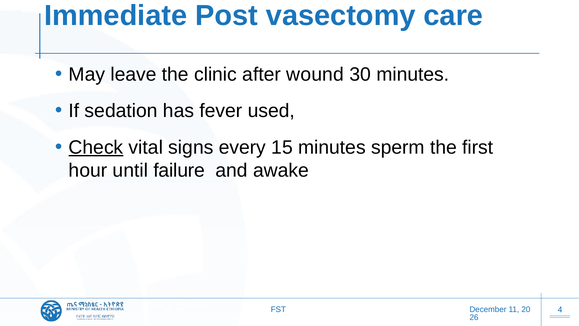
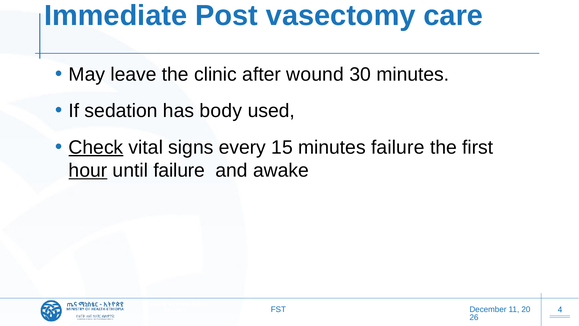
fever: fever -> body
minutes sperm: sperm -> failure
hour underline: none -> present
